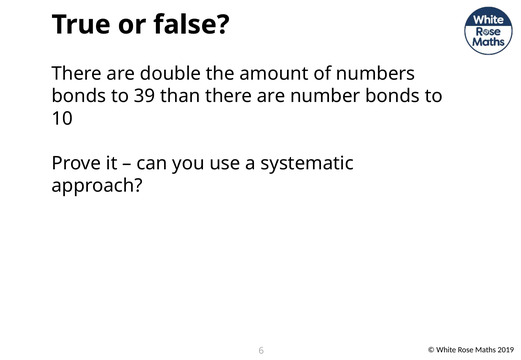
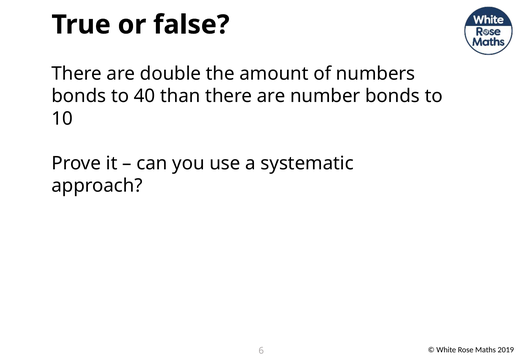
39: 39 -> 40
